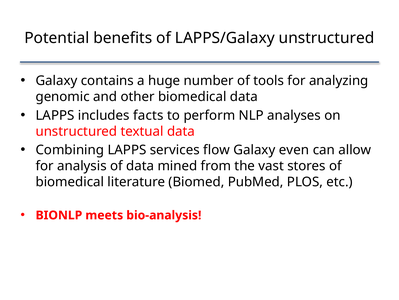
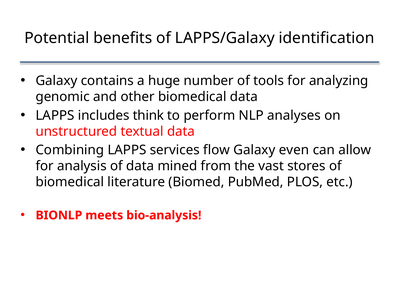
LAPPS/Galaxy unstructured: unstructured -> identification
facts: facts -> think
